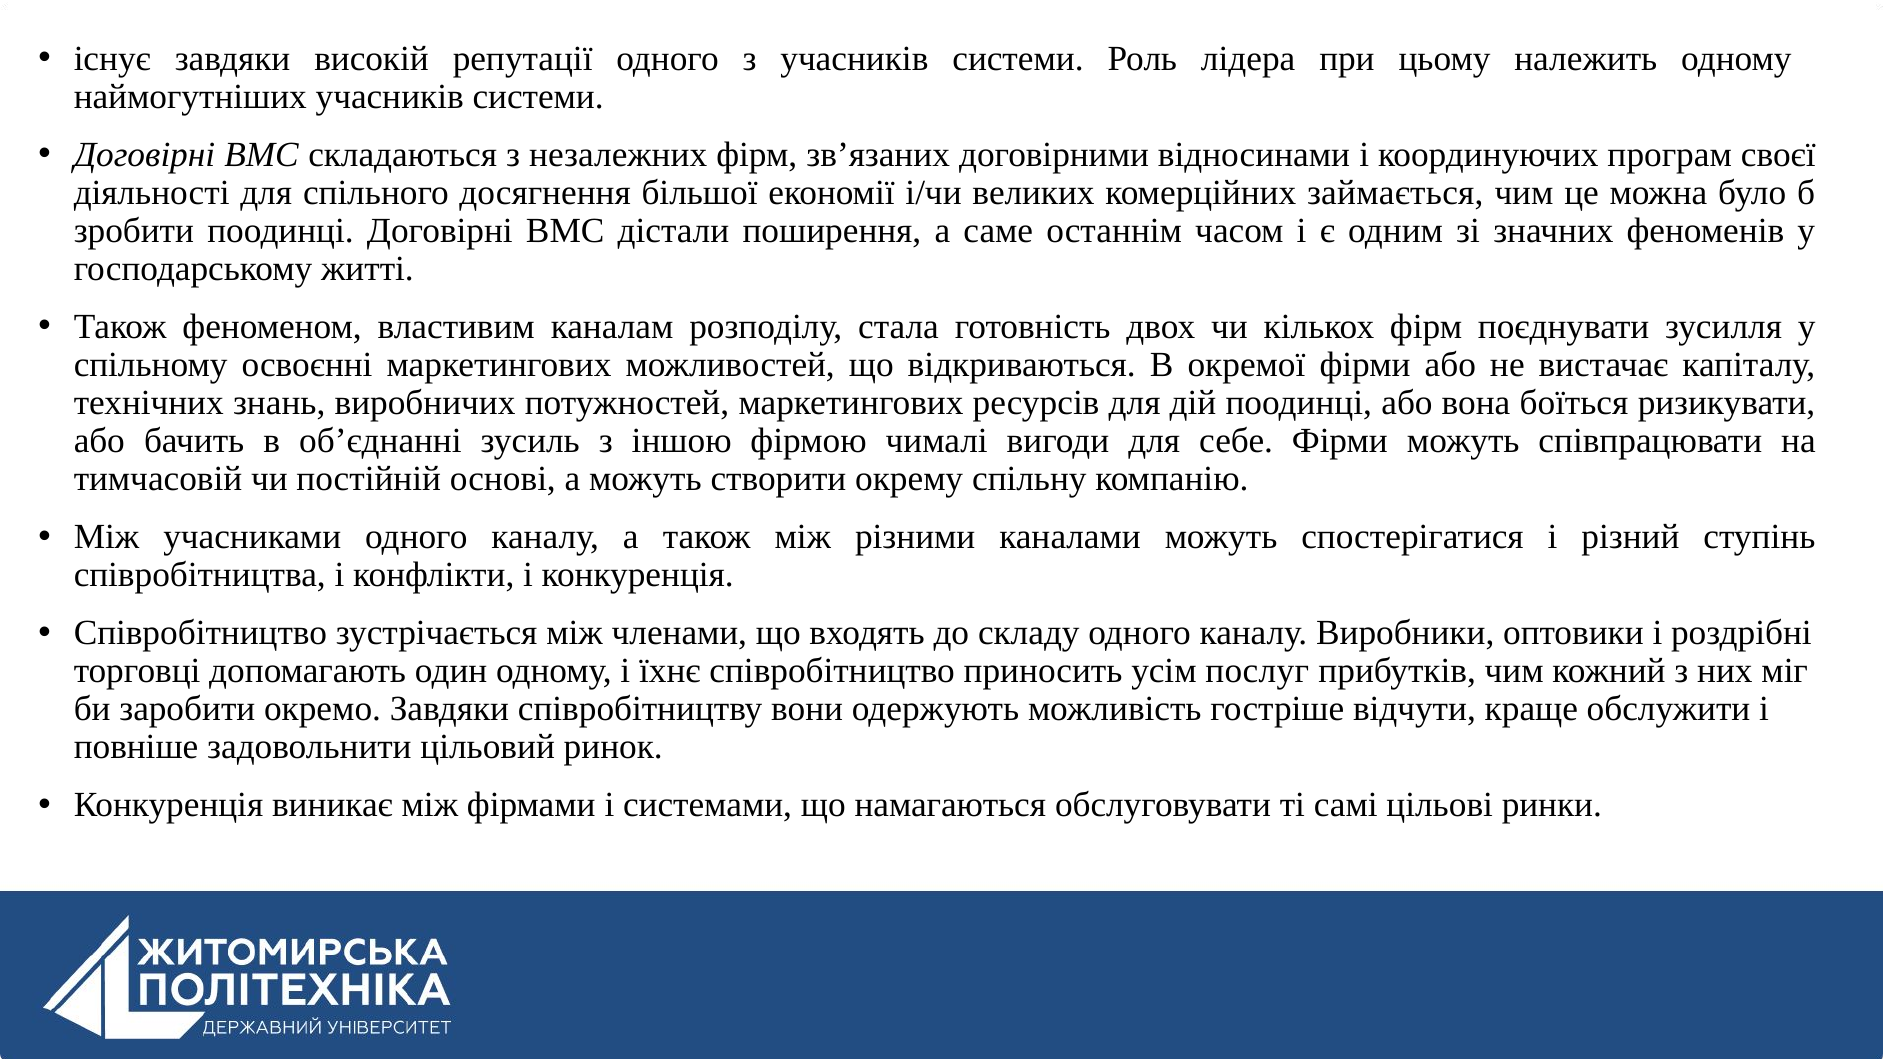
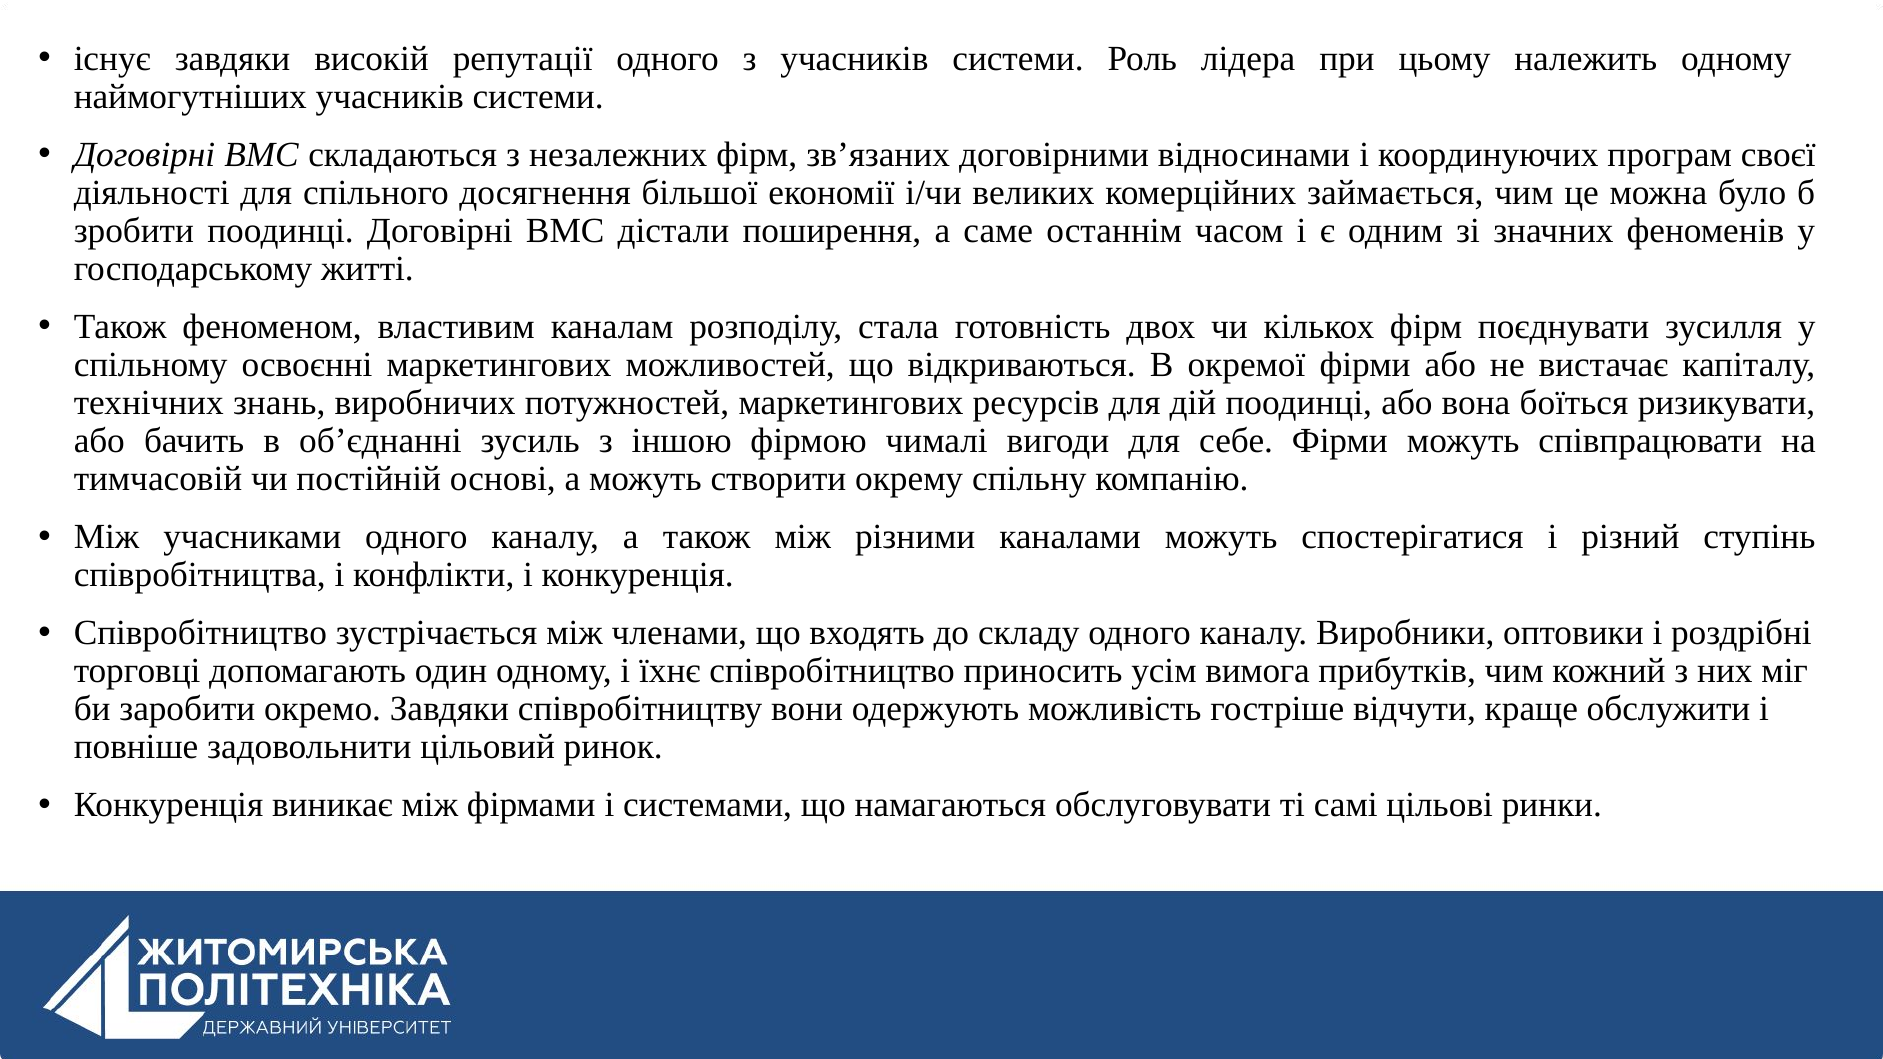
послуг: послуг -> вимога
